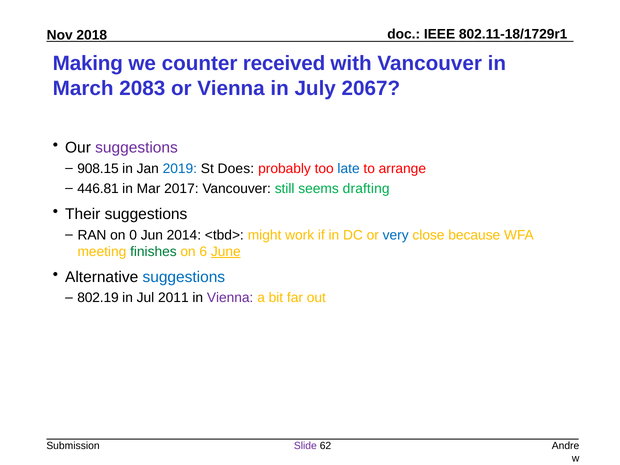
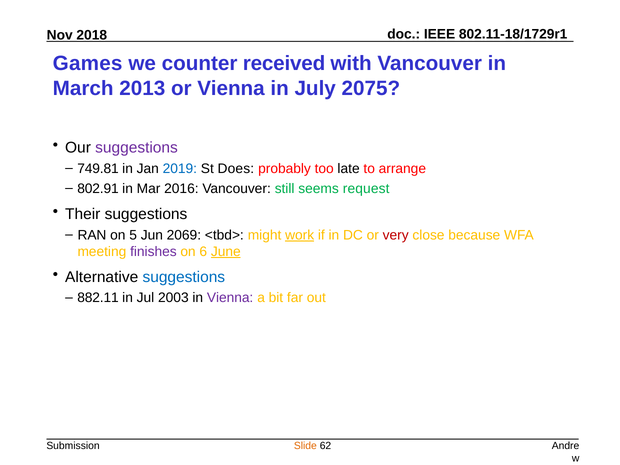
Making: Making -> Games
2083: 2083 -> 2013
2067: 2067 -> 2075
908.15: 908.15 -> 749.81
late colour: blue -> black
446.81: 446.81 -> 802.91
2017: 2017 -> 2016
drafting: drafting -> request
0: 0 -> 5
2014: 2014 -> 2069
work underline: none -> present
very colour: blue -> red
finishes colour: green -> purple
802.19: 802.19 -> 882.11
2011: 2011 -> 2003
Slide colour: purple -> orange
